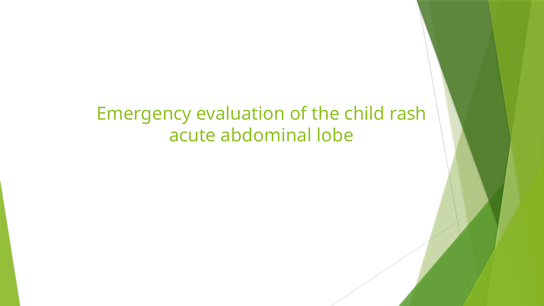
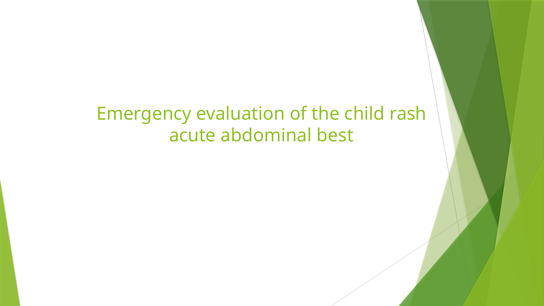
lobe: lobe -> best
